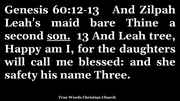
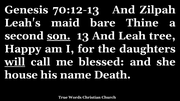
60:12-13: 60:12-13 -> 70:12-13
will underline: none -> present
safety: safety -> house
Three: Three -> Death
